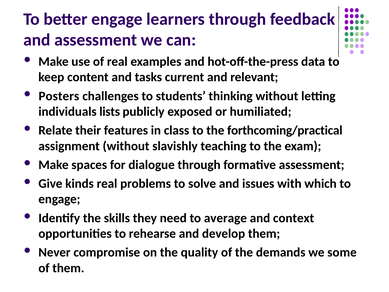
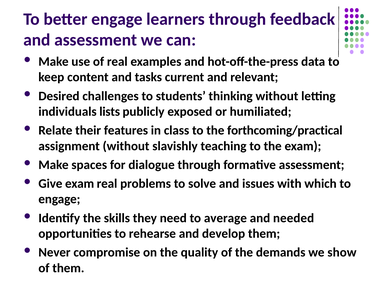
Posters: Posters -> Desired
Give kinds: kinds -> exam
context: context -> needed
some: some -> show
